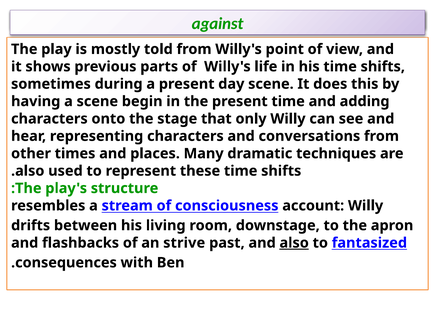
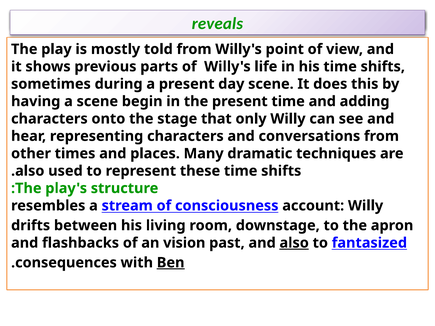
against: against -> reveals
strive: strive -> vision
Ben underline: none -> present
